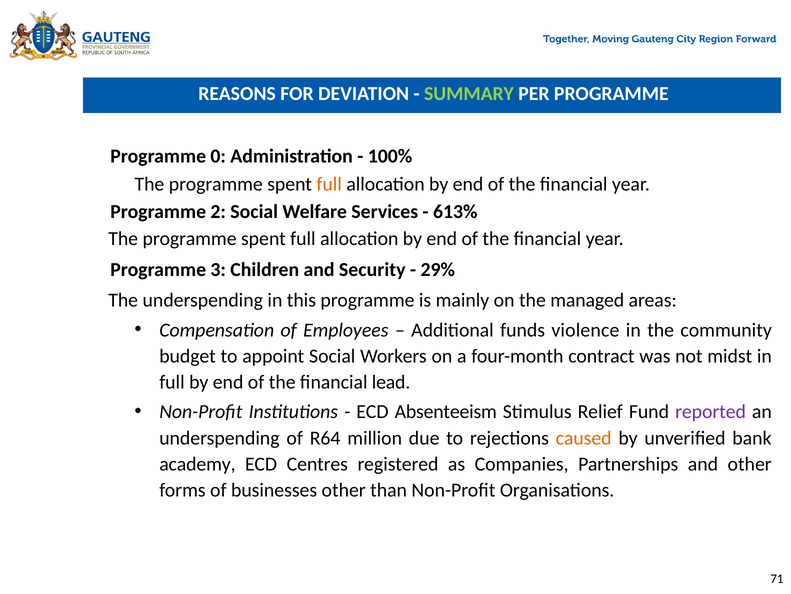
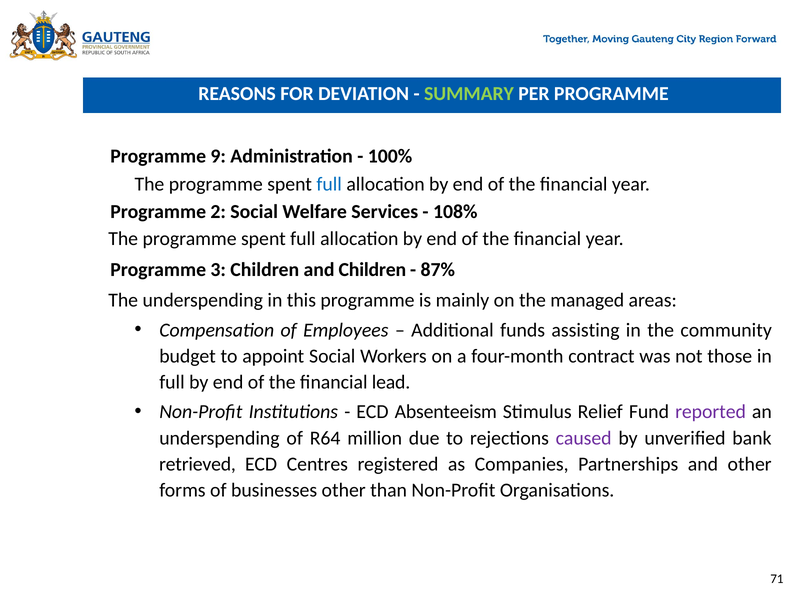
0: 0 -> 9
full at (329, 184) colour: orange -> blue
613%: 613% -> 108%
and Security: Security -> Children
29%: 29% -> 87%
violence: violence -> assisting
midst: midst -> those
caused colour: orange -> purple
academy: academy -> retrieved
